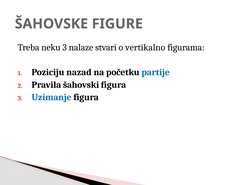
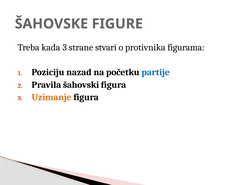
neku: neku -> kada
nalaze: nalaze -> strane
vertikalno: vertikalno -> protivnika
Uzimanje colour: blue -> orange
